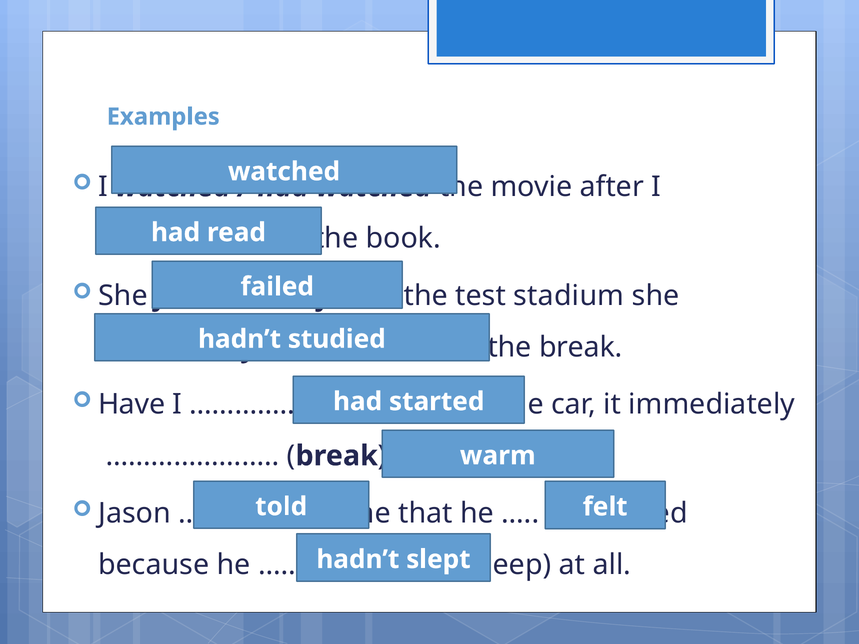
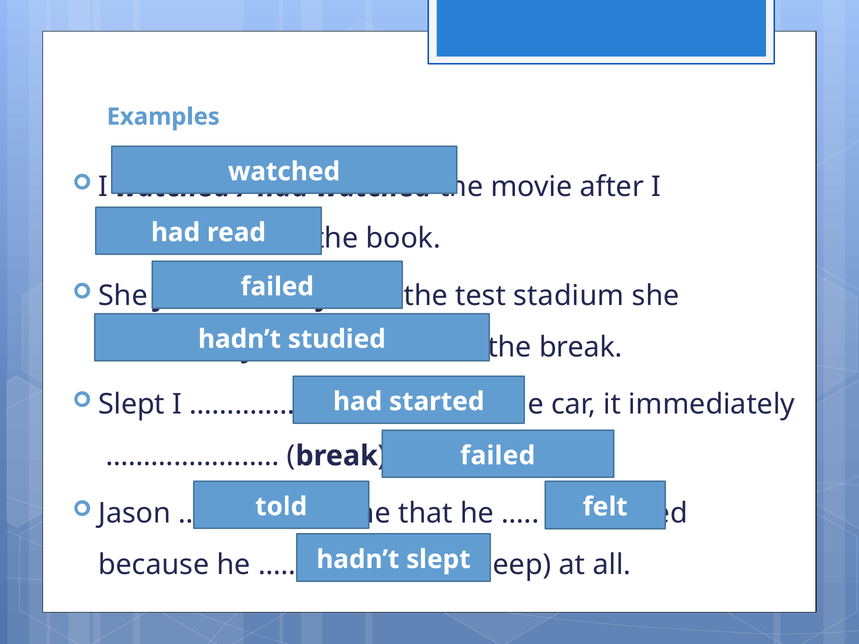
Have at (132, 404): Have -> Slept
warm at (498, 456): warm -> failed
